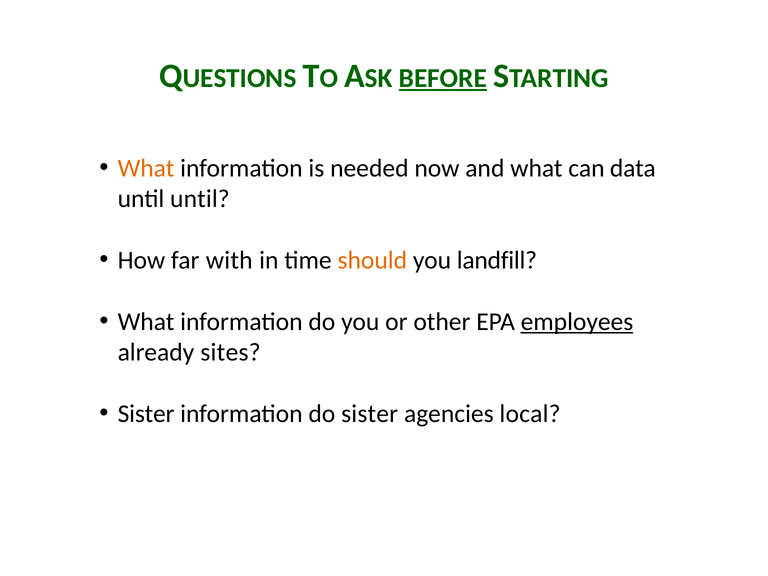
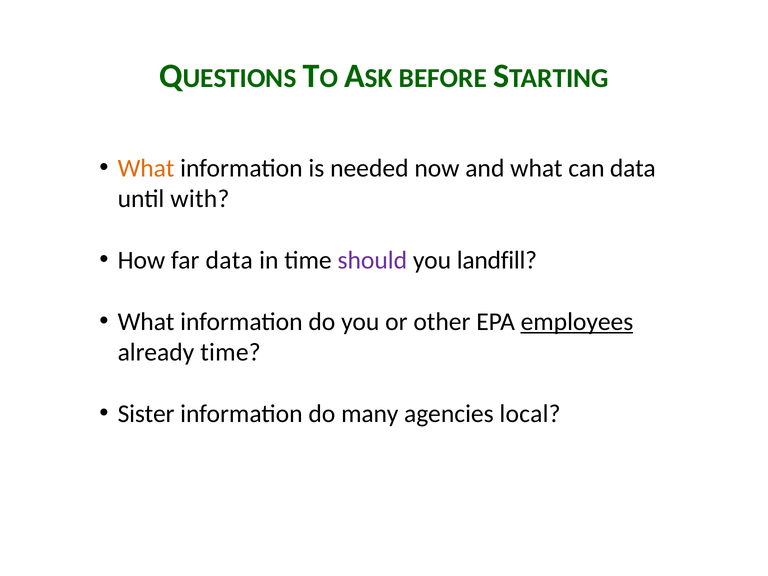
BEFORE underline: present -> none
until until: until -> with
far with: with -> data
should colour: orange -> purple
already sites: sites -> time
do sister: sister -> many
